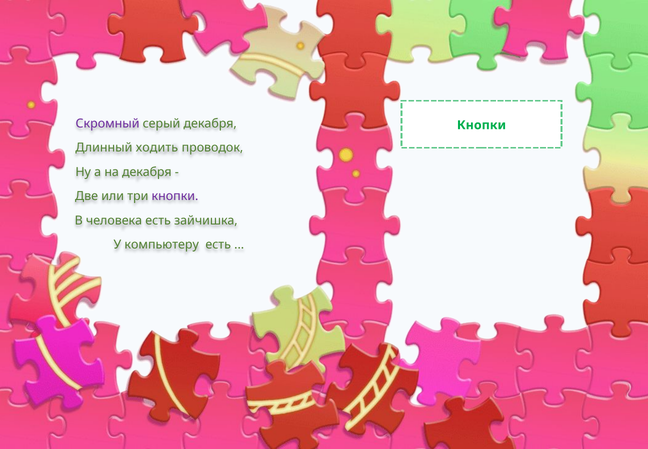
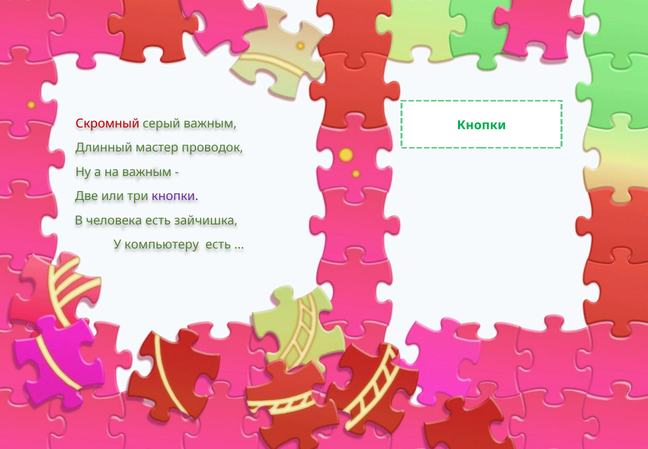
Скромный colour: purple -> red
серый декабря: декабря -> важным
ходить: ходить -> мастер
на декабря: декабря -> важным
